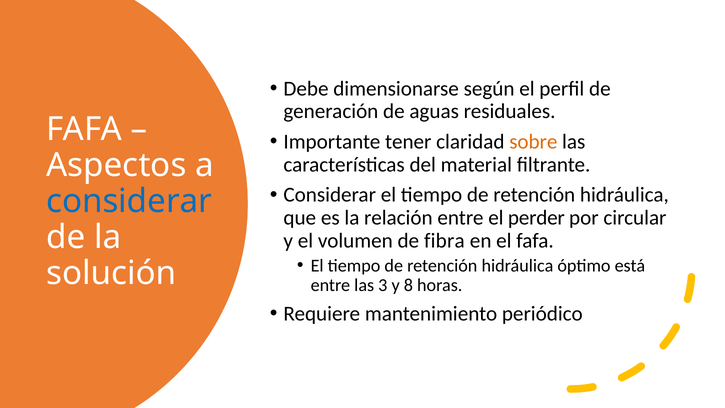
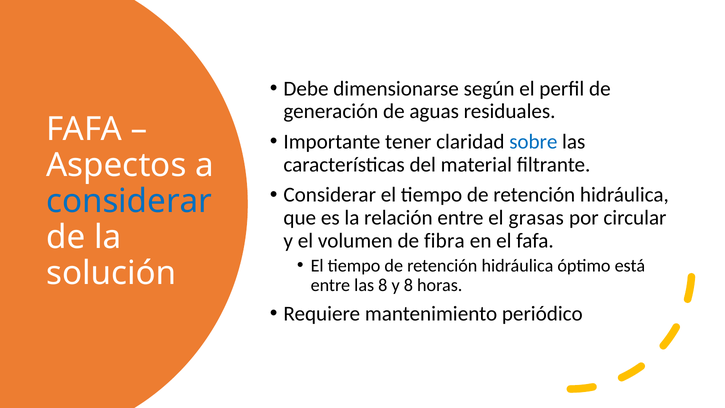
sobre colour: orange -> blue
perder: perder -> grasas
las 3: 3 -> 8
